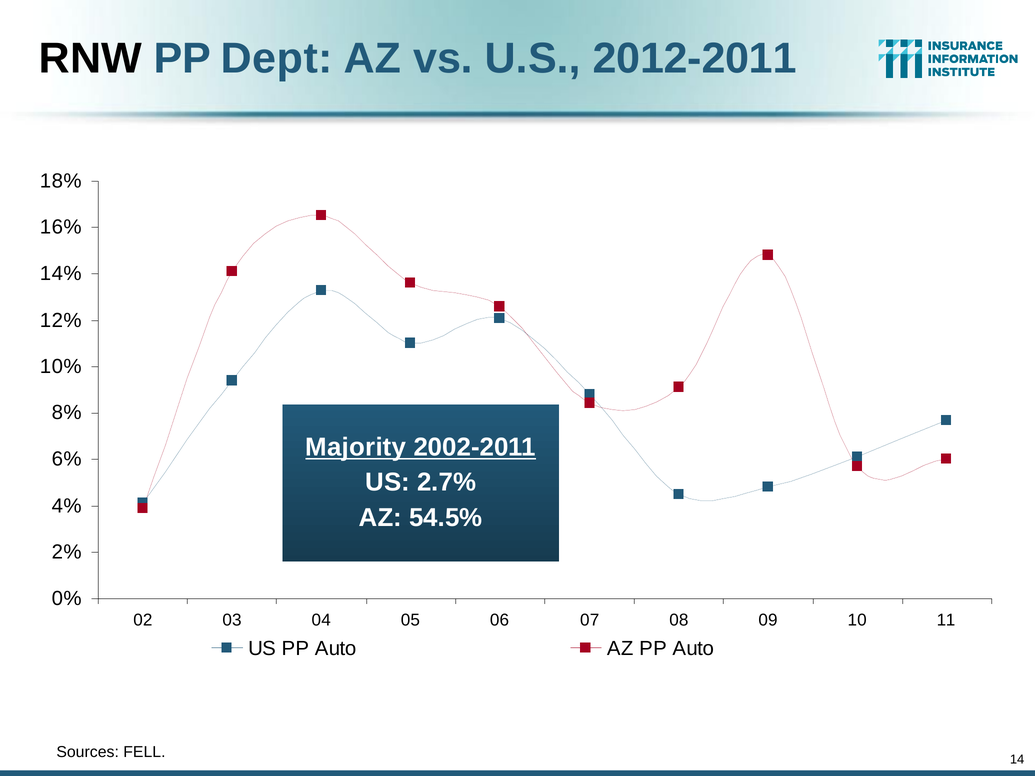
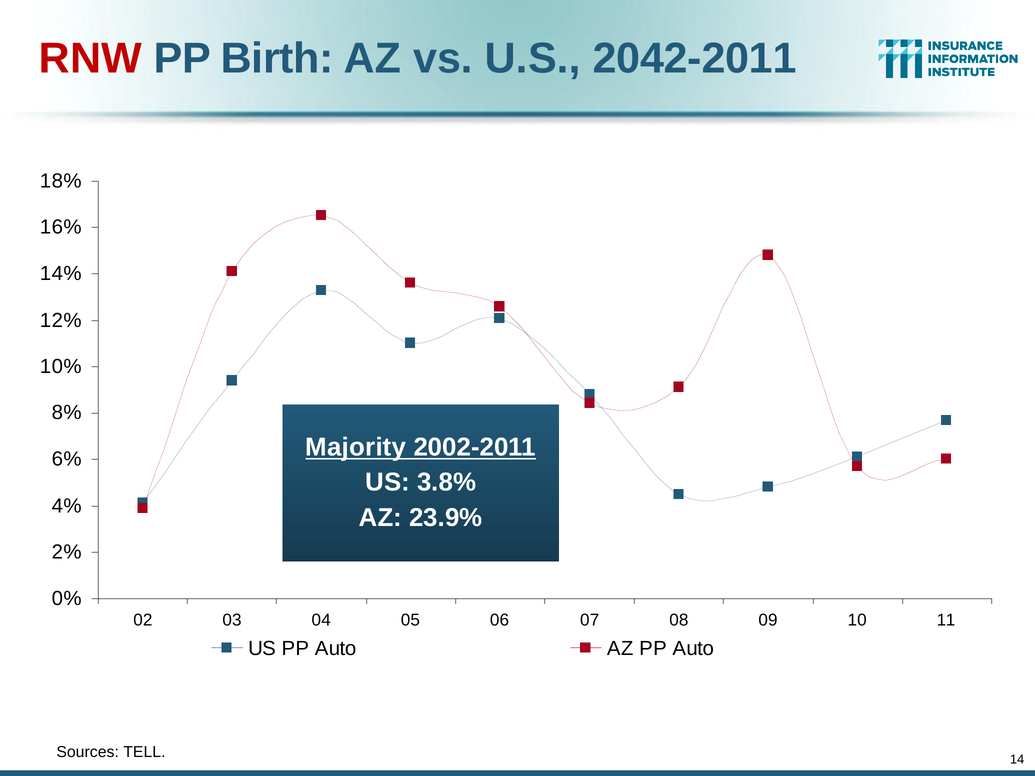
RNW colour: black -> red
Dept: Dept -> Birth
2012-2011: 2012-2011 -> 2042-2011
2.7%: 2.7% -> 3.8%
54.5%: 54.5% -> 23.9%
FELL: FELL -> TELL
